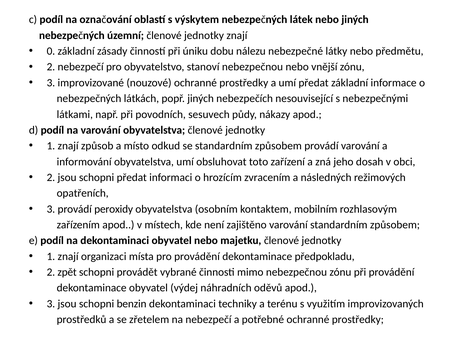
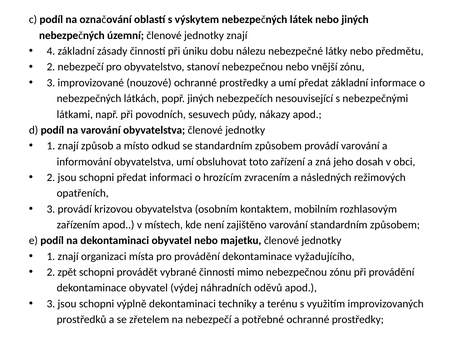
0: 0 -> 4
peroxidy: peroxidy -> krizovou
předpokladu: předpokladu -> vyžadujícího
benzin: benzin -> výplně
